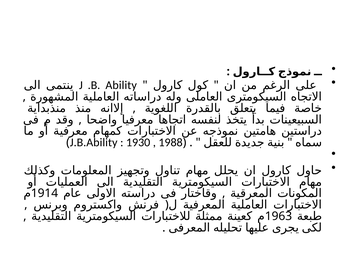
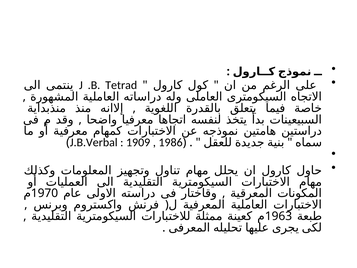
Ability: Ability -> Tetrad
J.B.Ability: J.B.Ability -> J.B.Verbal
1930: 1930 -> 1909
1988: 1988 -> 1986
1914: 1914 -> 1970
